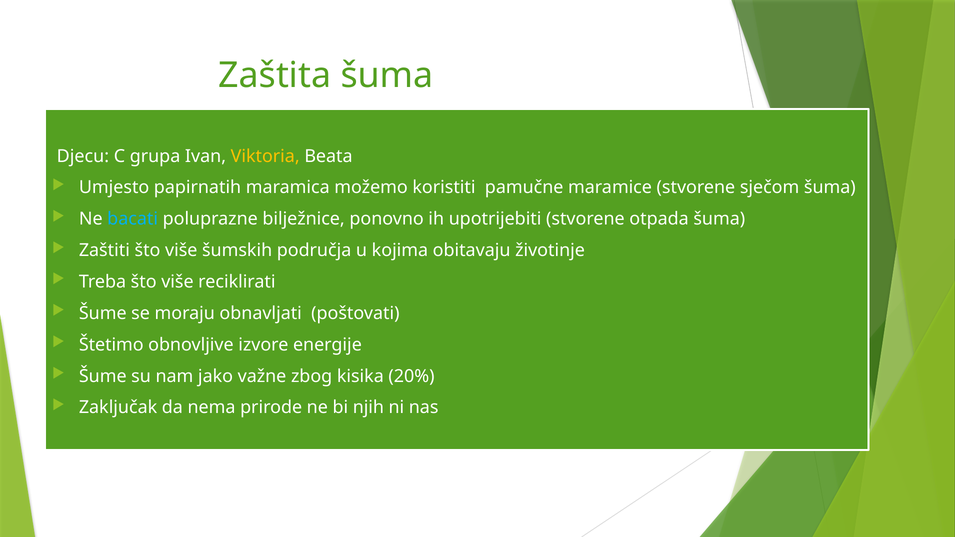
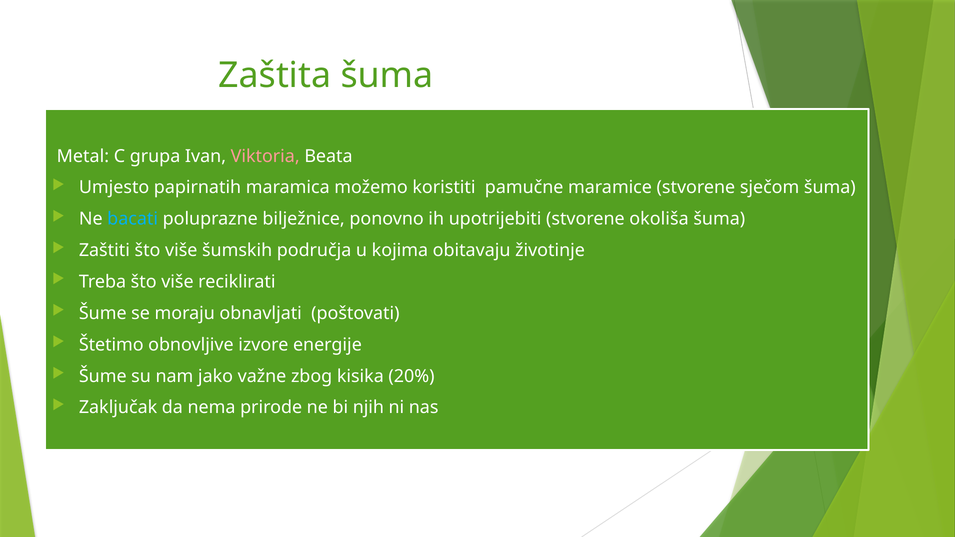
Djecu: Djecu -> Metal
Viktoria colour: yellow -> pink
otpada: otpada -> okoliša
